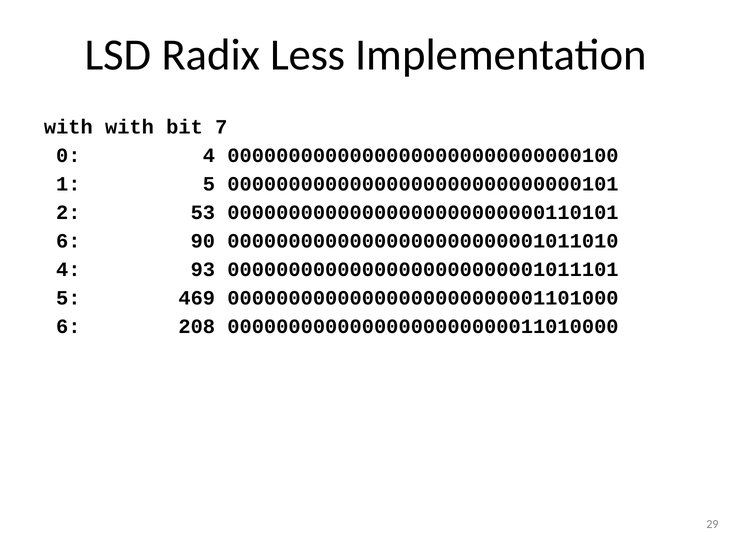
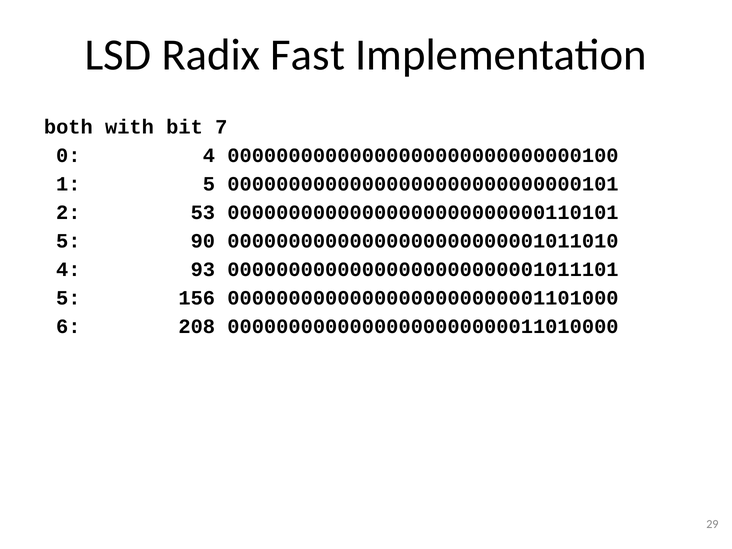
Less: Less -> Fast
with at (68, 127): with -> both
6 at (68, 241): 6 -> 5
469: 469 -> 156
